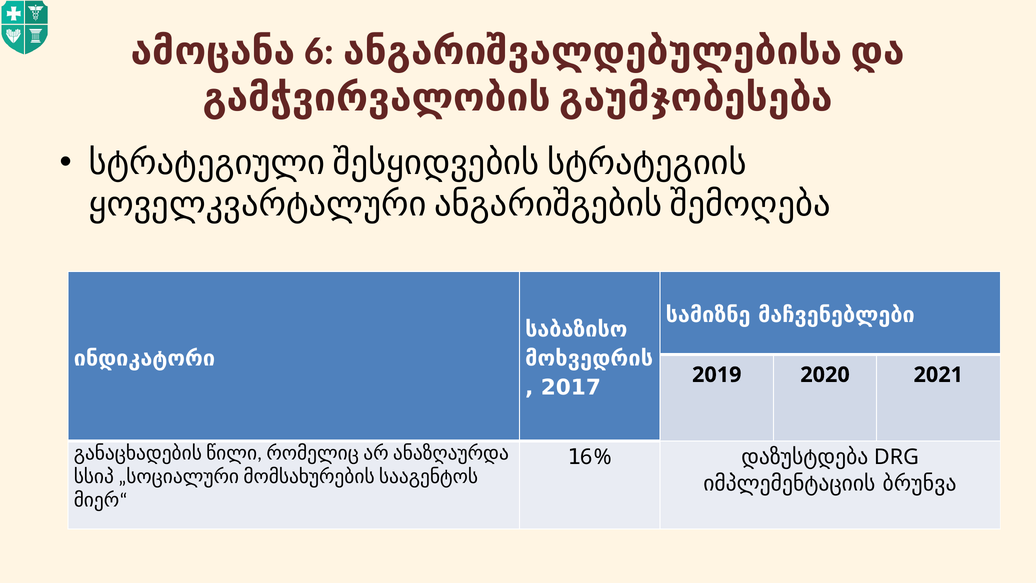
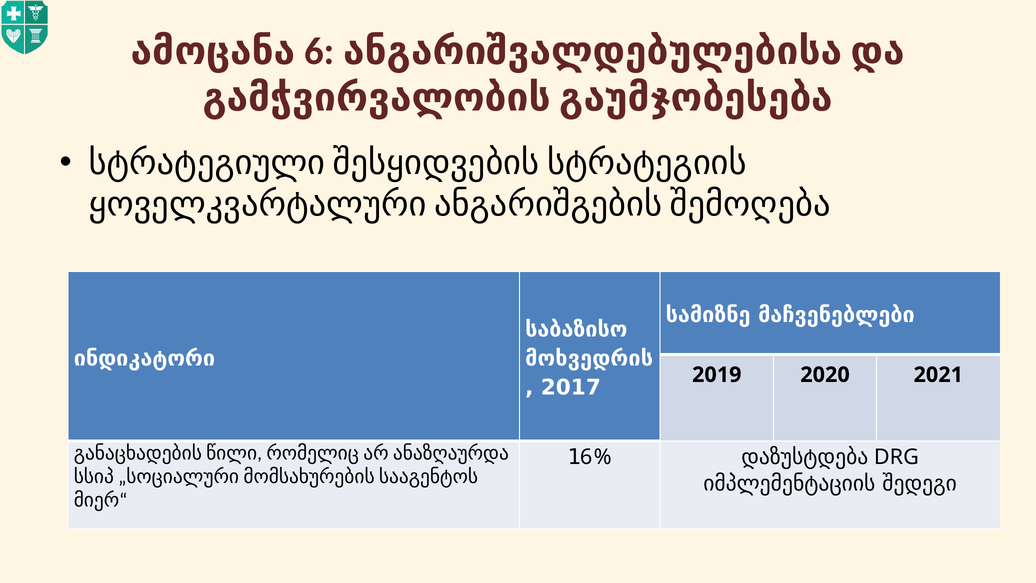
ბრუნვა: ბრუნვა -> შედეგი
